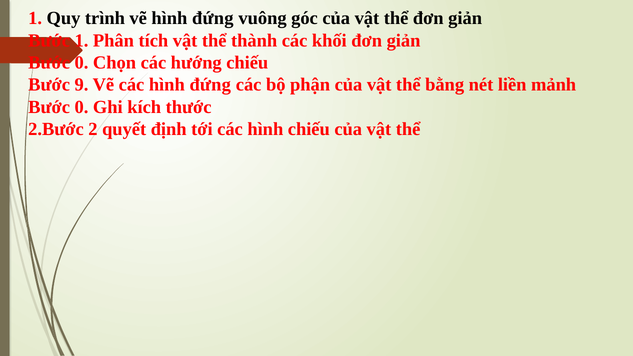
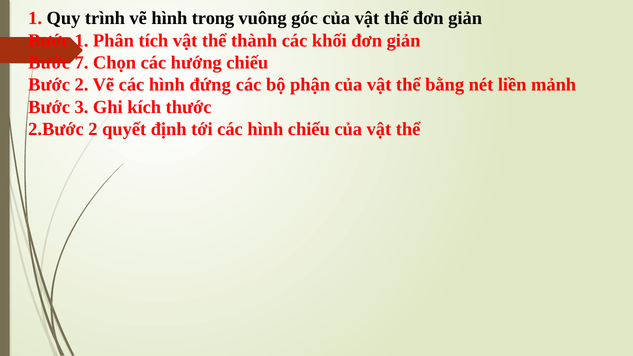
vẽ hình đứng: đứng -> trong
0 at (81, 63): 0 -> 7
Bước 9: 9 -> 2
0 at (81, 107): 0 -> 3
